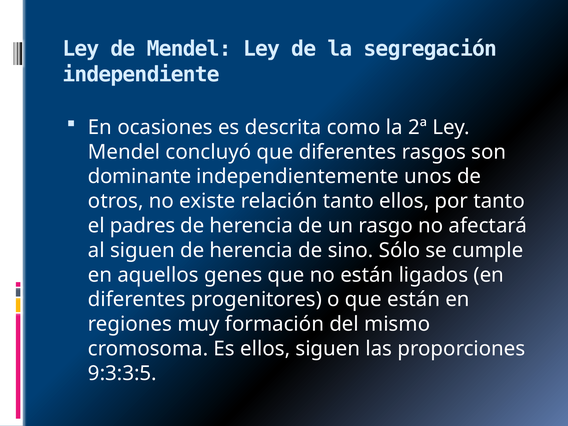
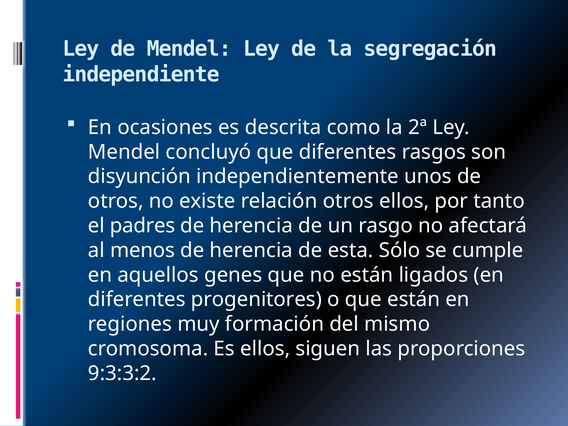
dominante: dominante -> disyunción
relación tanto: tanto -> otros
al siguen: siguen -> menos
sino: sino -> esta
9:3:3:5: 9:3:3:5 -> 9:3:3:2
